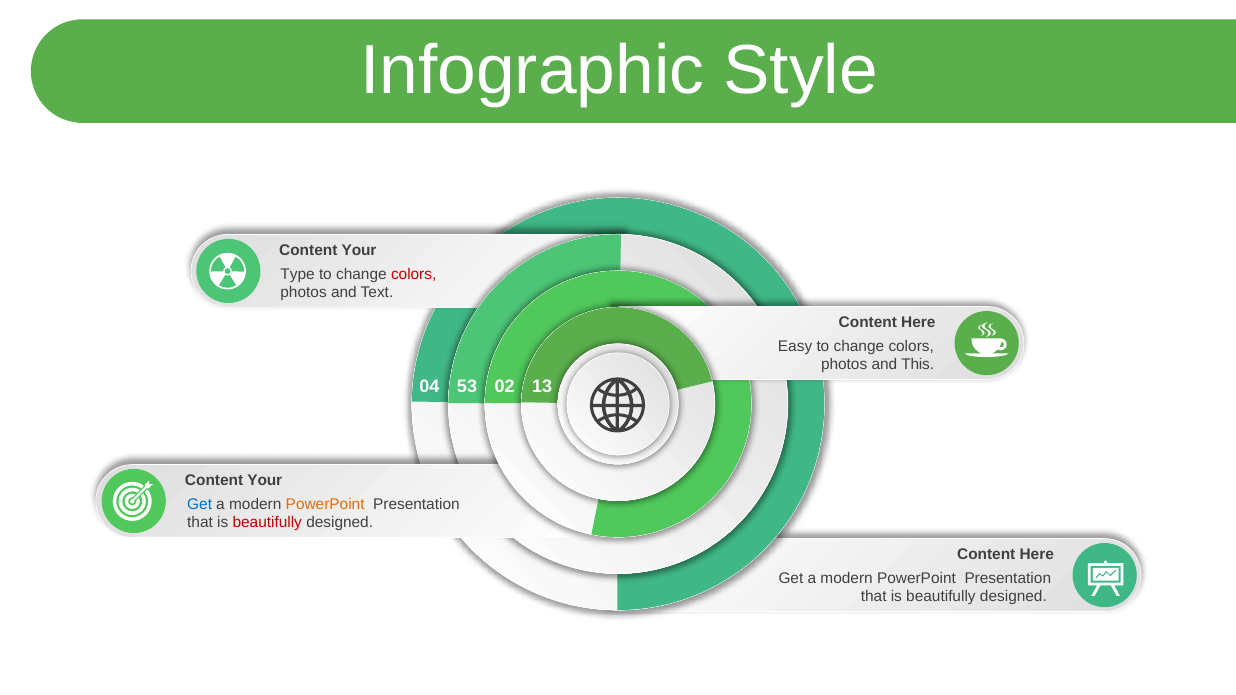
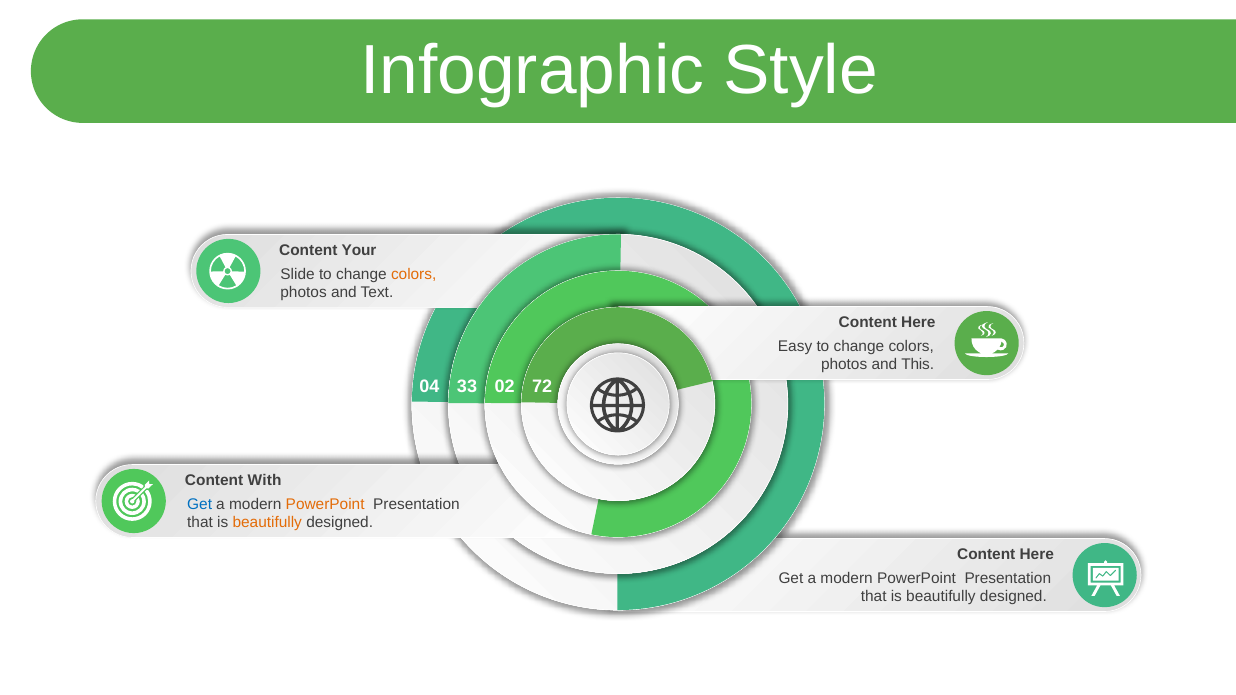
Type: Type -> Slide
colors at (414, 274) colour: red -> orange
53: 53 -> 33
13: 13 -> 72
Your at (265, 481): Your -> With
beautifully at (267, 523) colour: red -> orange
